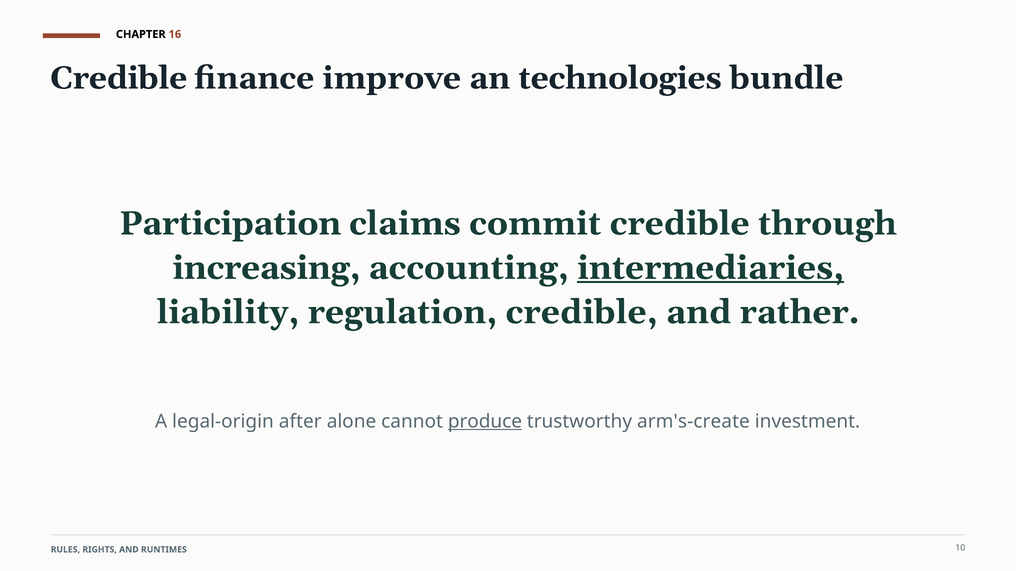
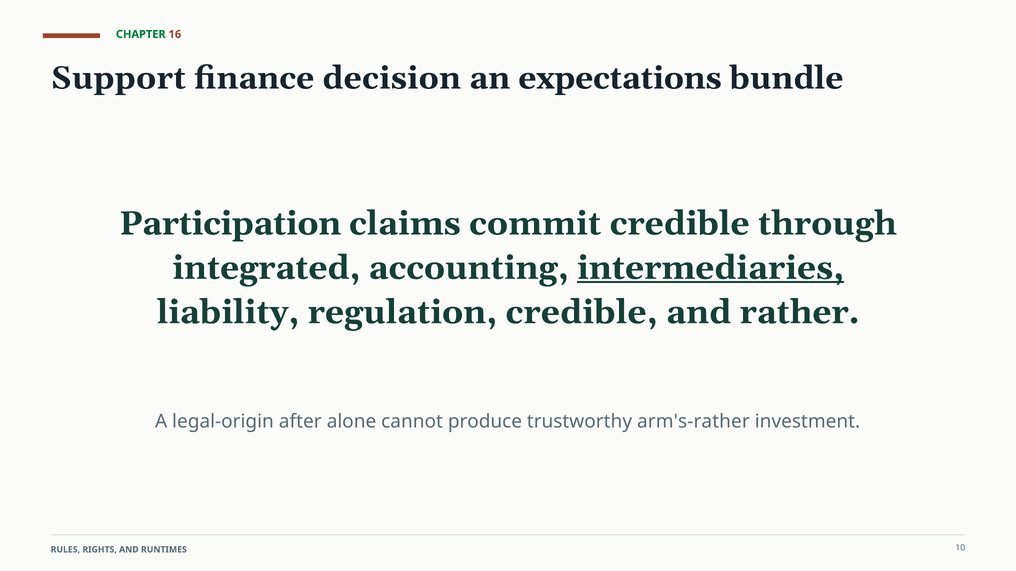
CHAPTER colour: black -> green
Credible at (119, 78): Credible -> Support
improve: improve -> decision
technologies: technologies -> expectations
increasing: increasing -> integrated
produce underline: present -> none
arm's-create: arm's-create -> arm's-rather
